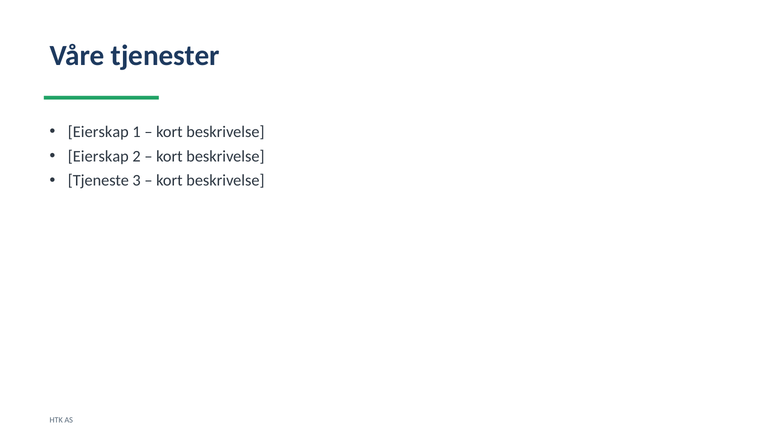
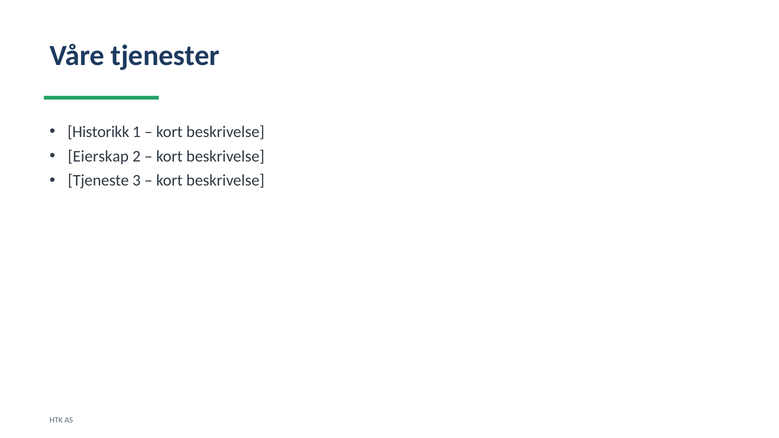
Eierskap at (98, 132): Eierskap -> Historikk
